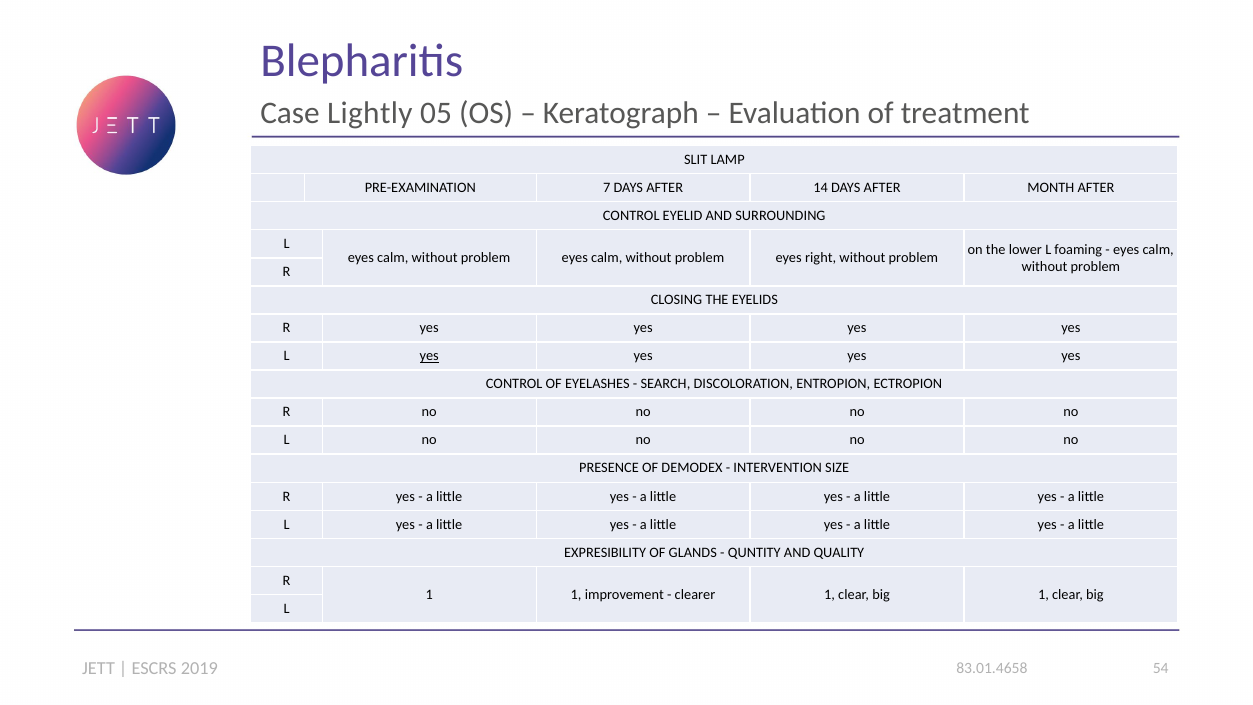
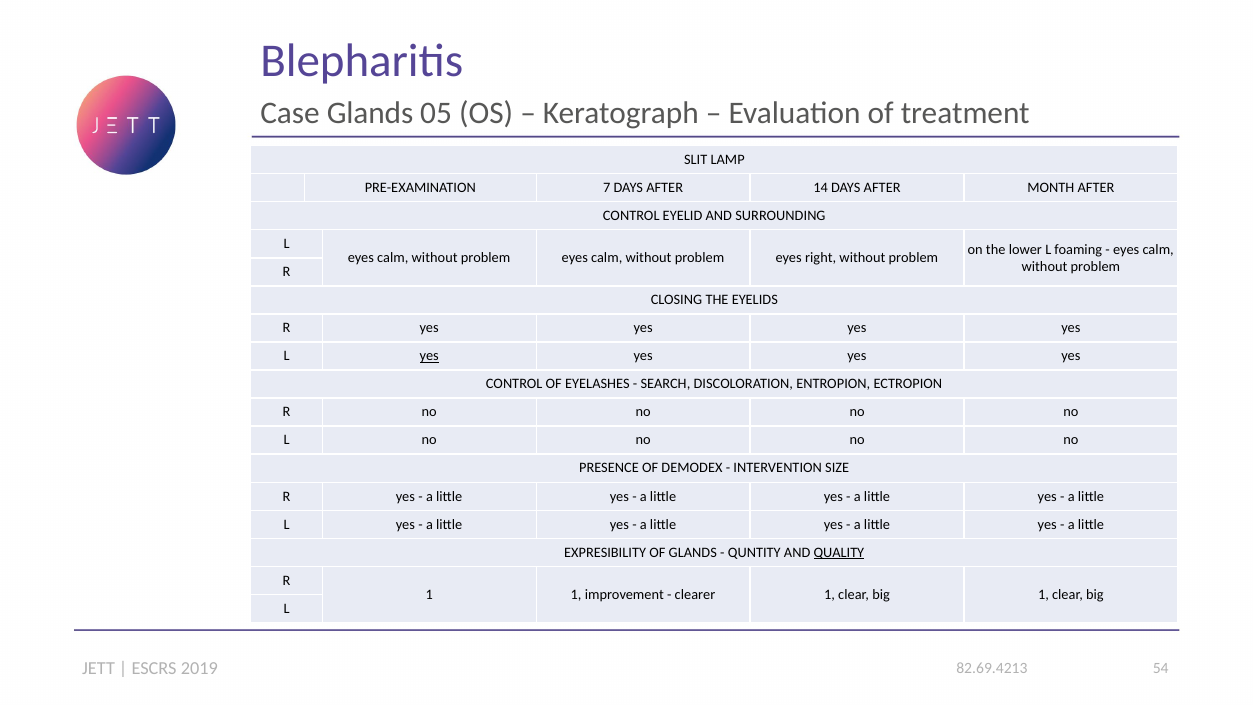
Case Lightly: Lightly -> Glands
QUALITY underline: none -> present
83.01.4658: 83.01.4658 -> 82.69.4213
